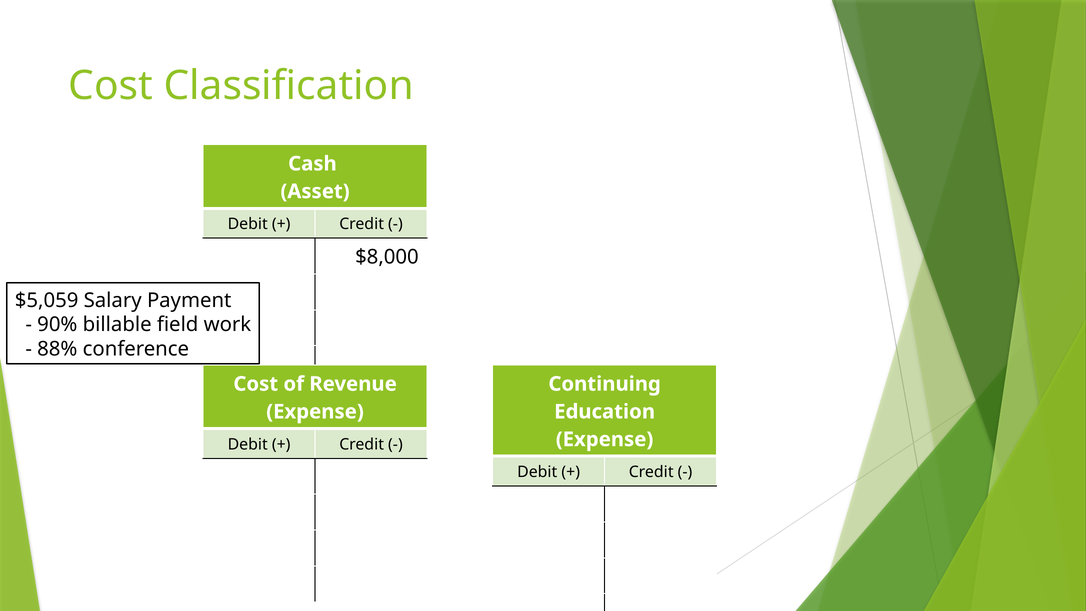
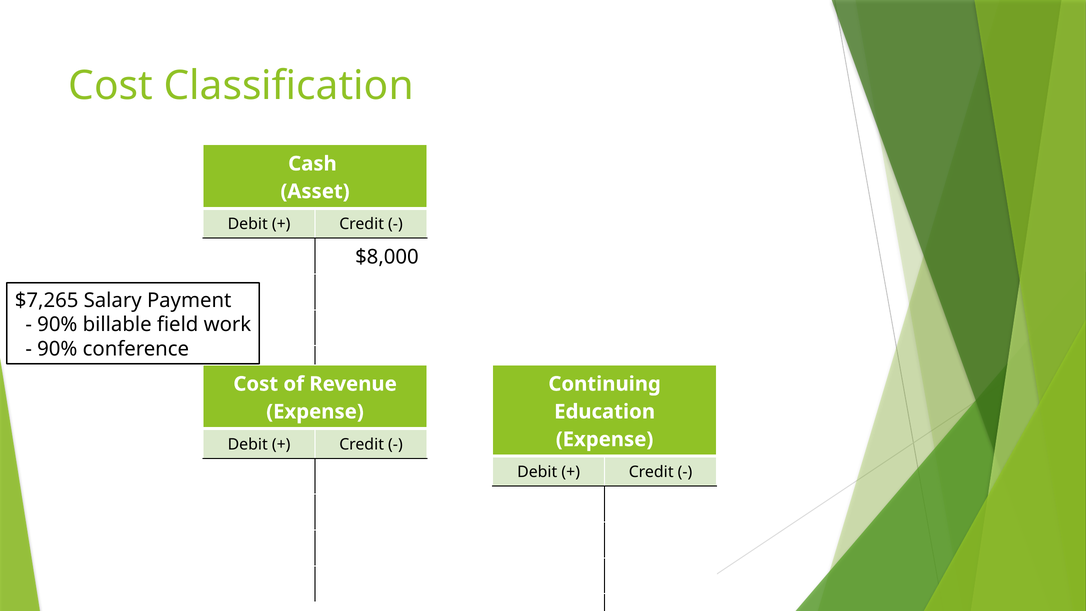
$5,059: $5,059 -> $7,265
88% at (57, 349): 88% -> 90%
